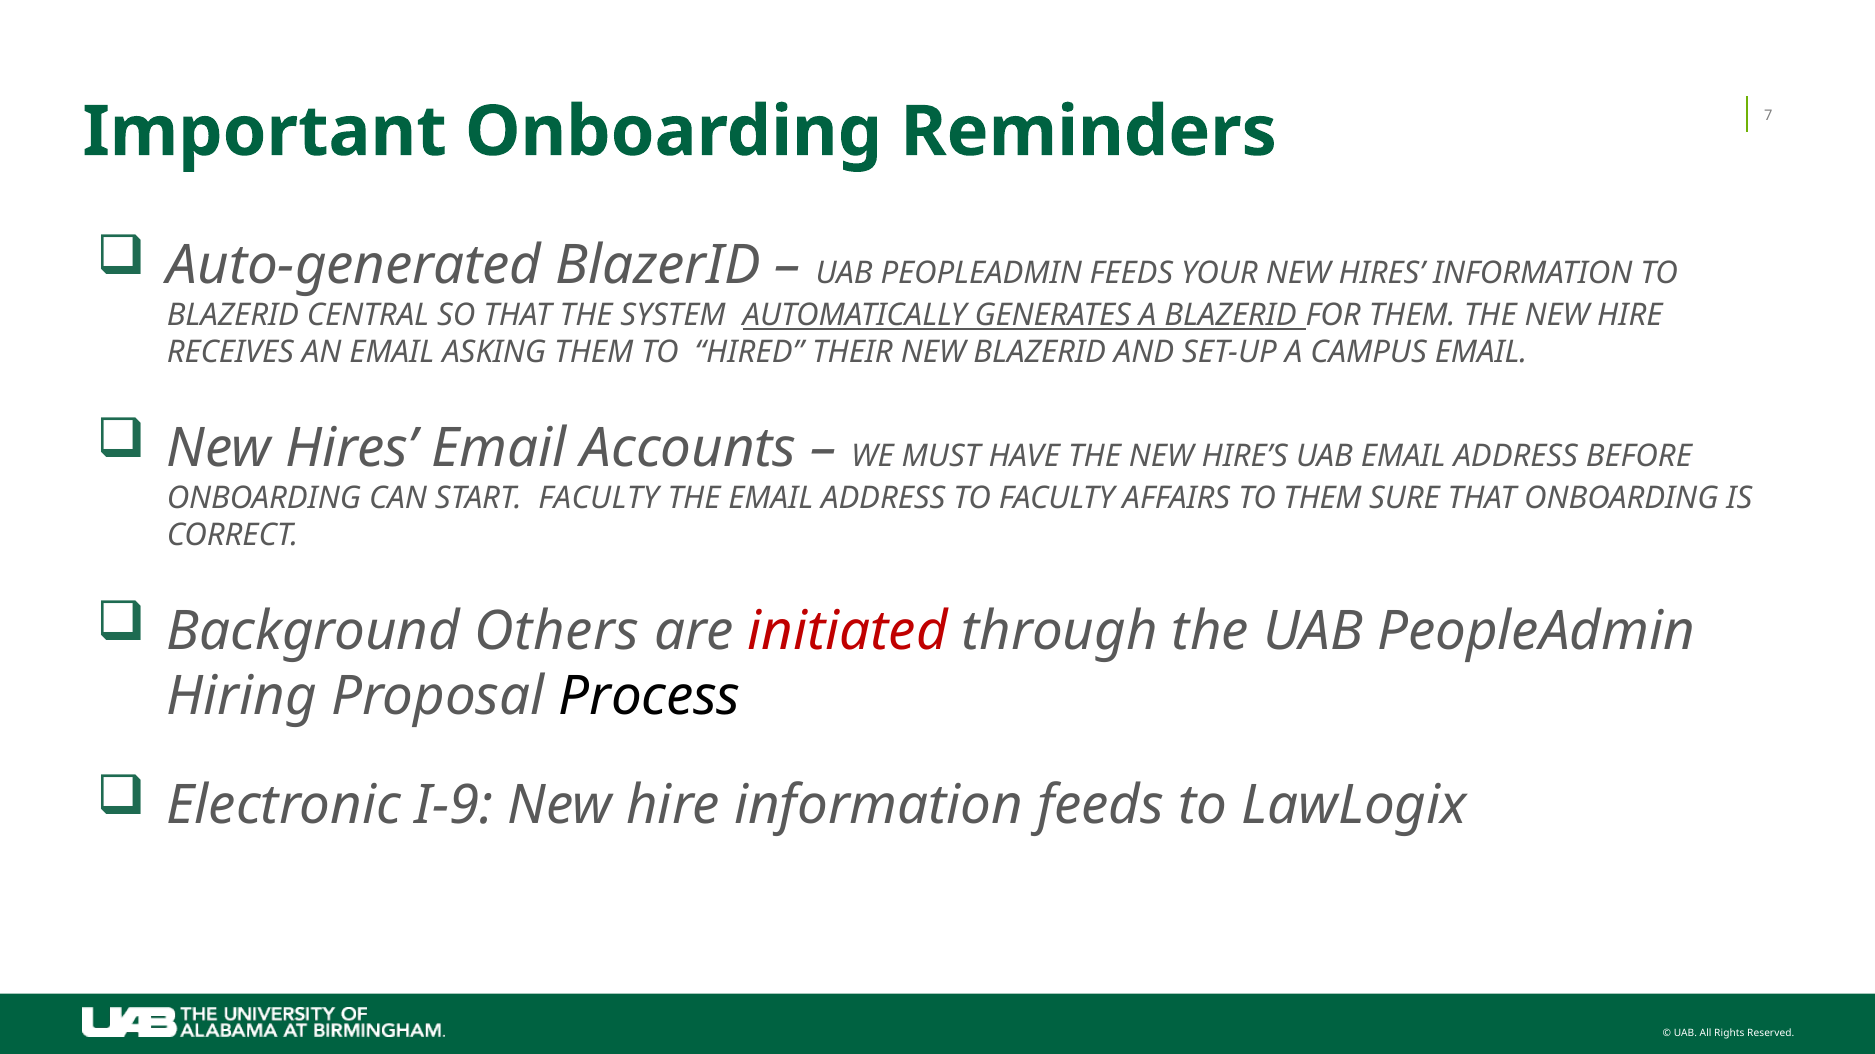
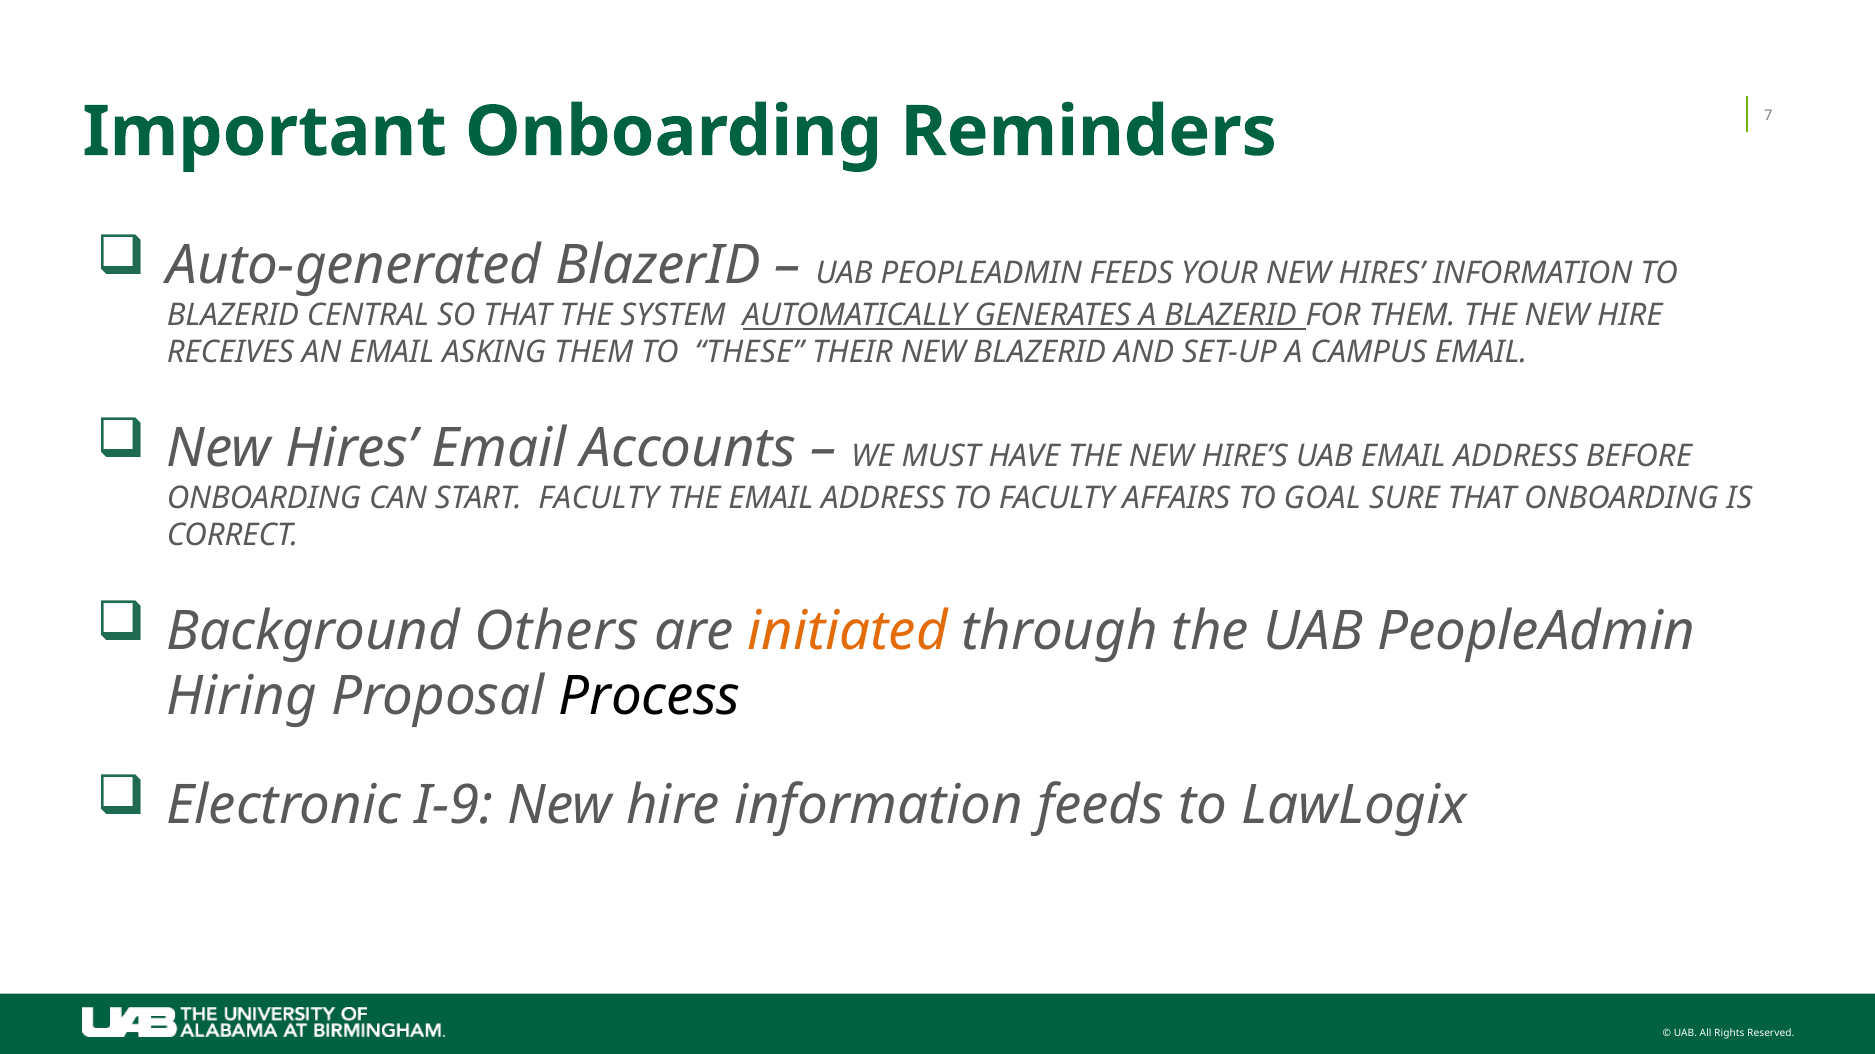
HIRED: HIRED -> THESE
TO THEM: THEM -> GOAL
initiated colour: red -> orange
